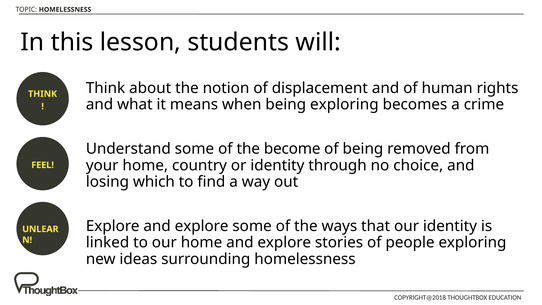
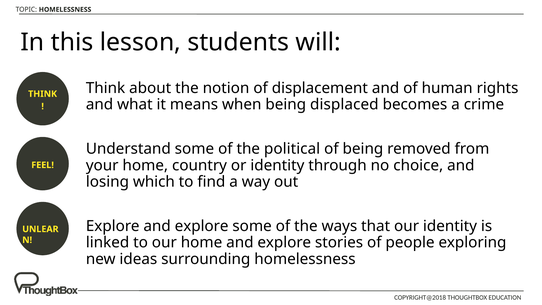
being exploring: exploring -> displaced
become: become -> political
